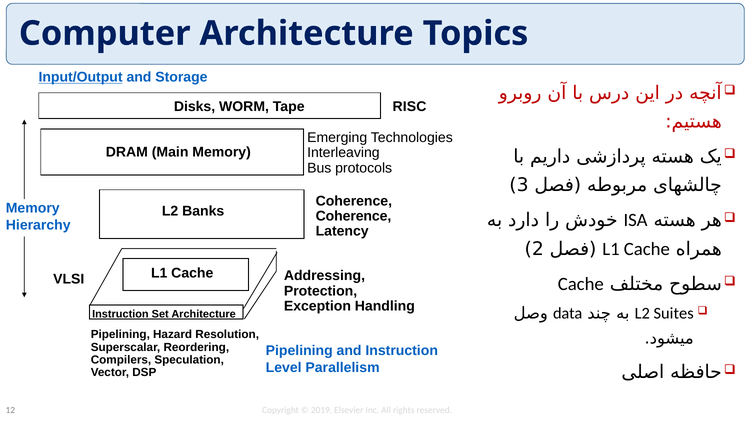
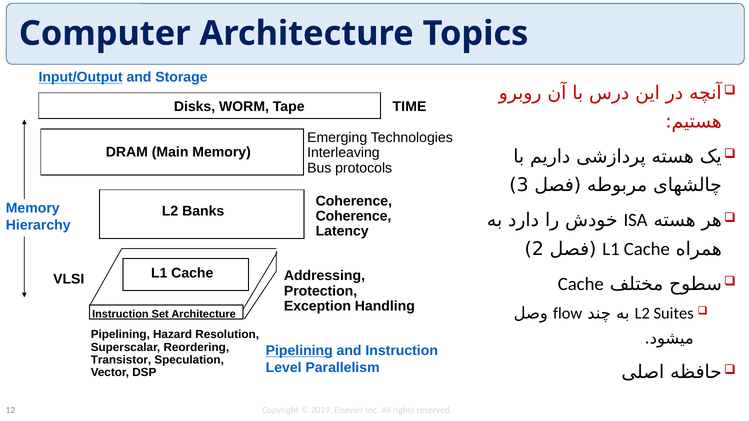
RISC: RISC -> TIME
data: data -> flow
Pipelining at (299, 351) underline: none -> present
Compilers: Compilers -> Transistor
